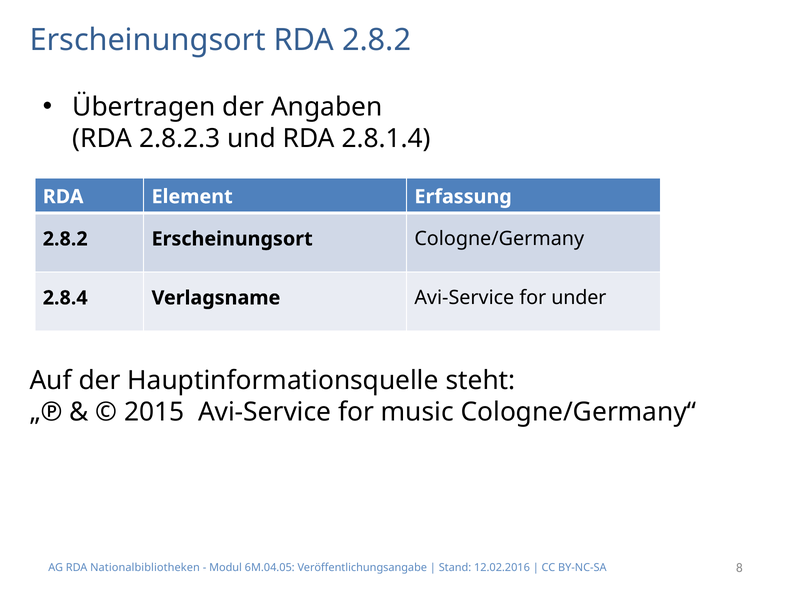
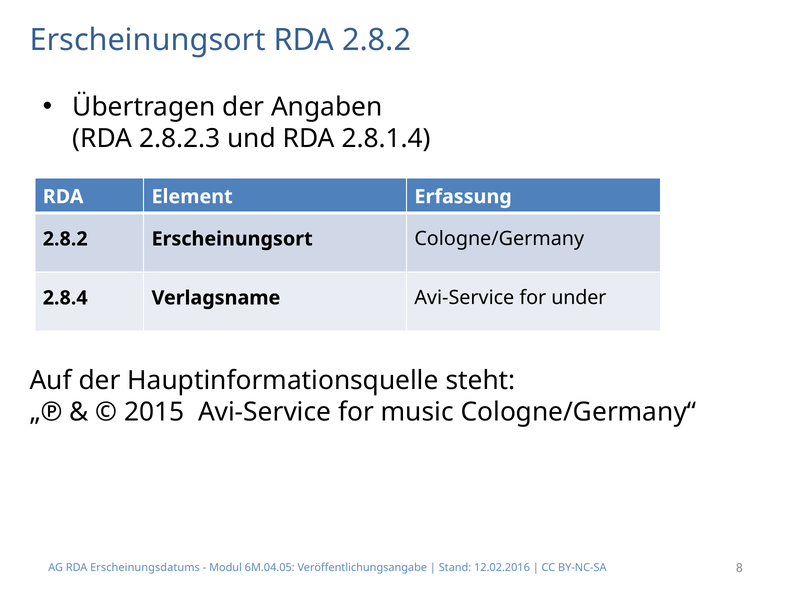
Nationalbibliotheken: Nationalbibliotheken -> Erscheinungsdatums
